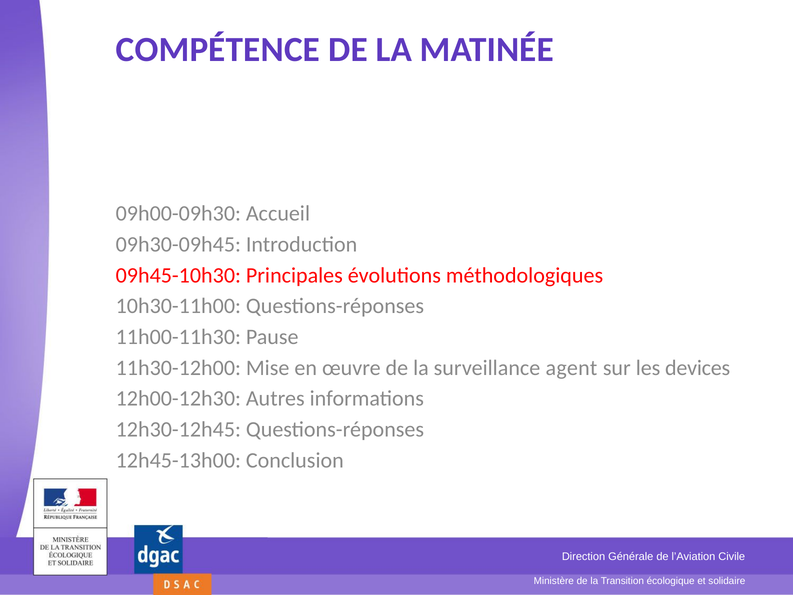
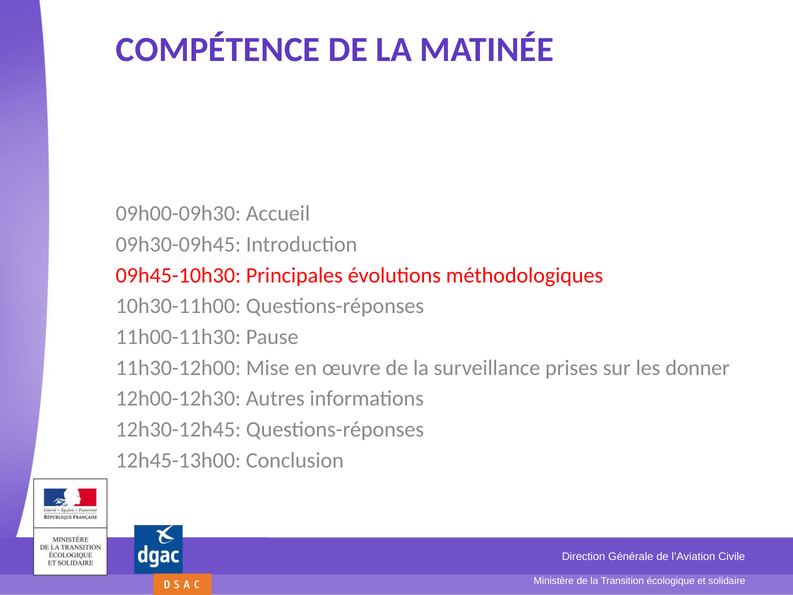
agent: agent -> prises
devices: devices -> donner
